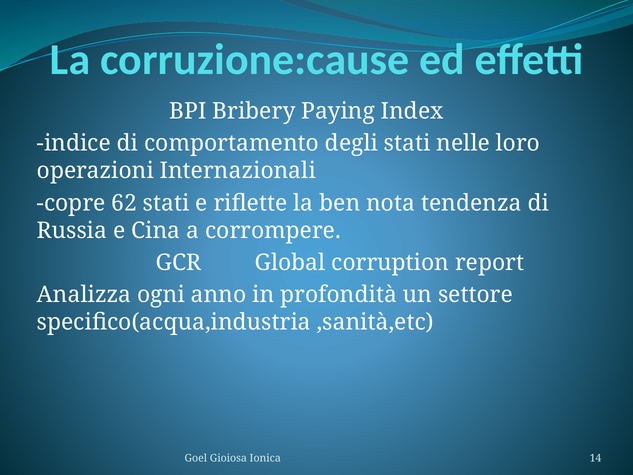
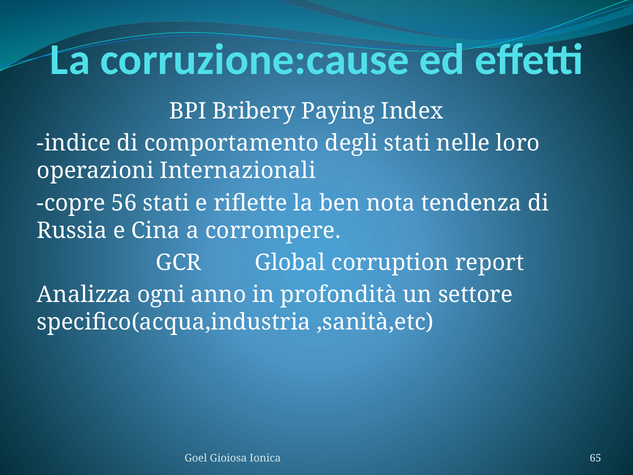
62: 62 -> 56
14: 14 -> 65
